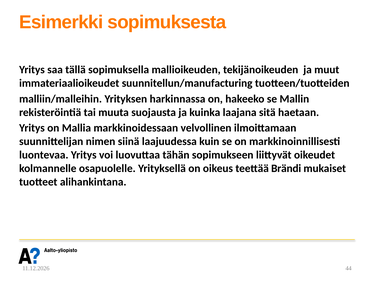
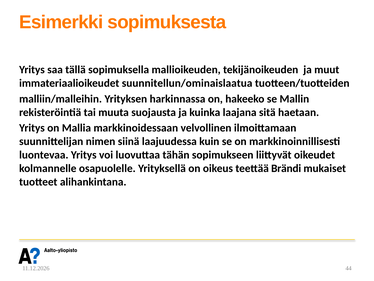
suunnitellun/manufacturing: suunnitellun/manufacturing -> suunnitellun/ominaislaatua
